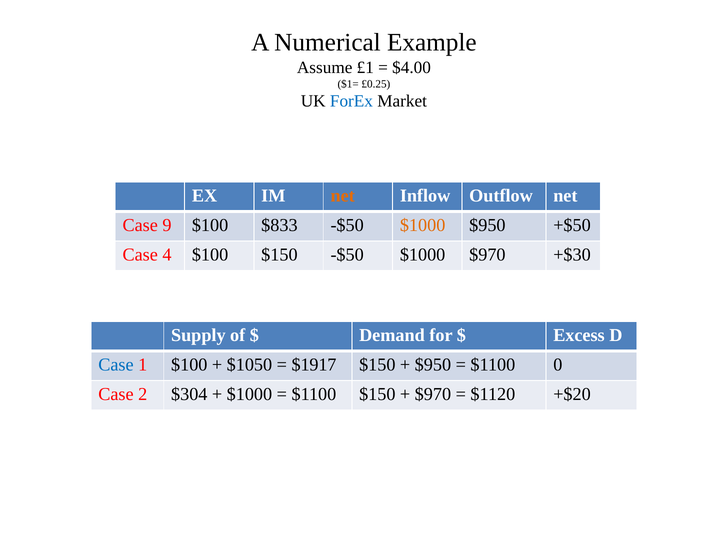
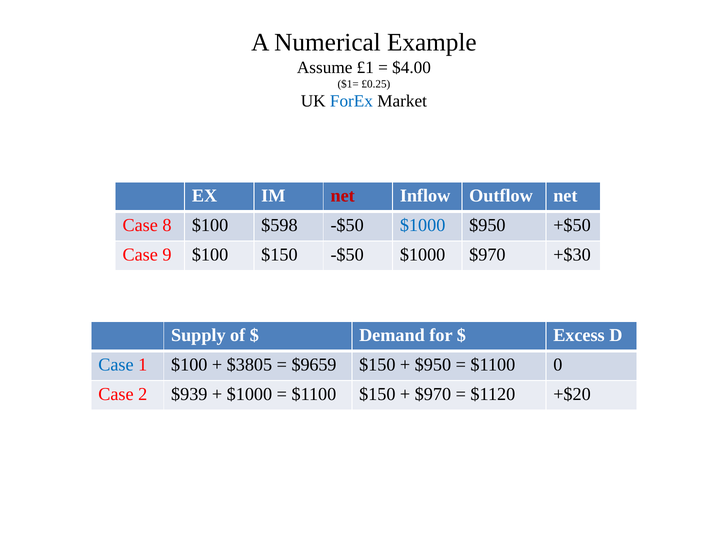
net at (343, 196) colour: orange -> red
9: 9 -> 8
$833: $833 -> $598
$1000 at (423, 225) colour: orange -> blue
4: 4 -> 9
$1050: $1050 -> $3805
$1917: $1917 -> $9659
$304: $304 -> $939
